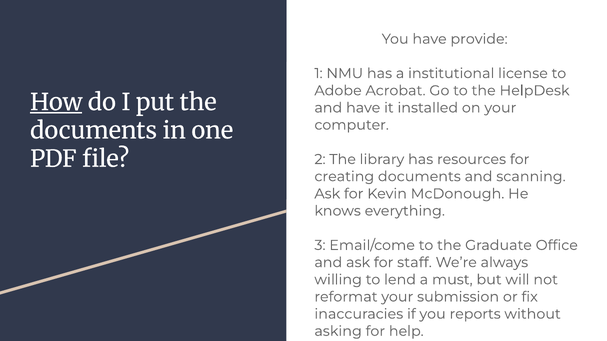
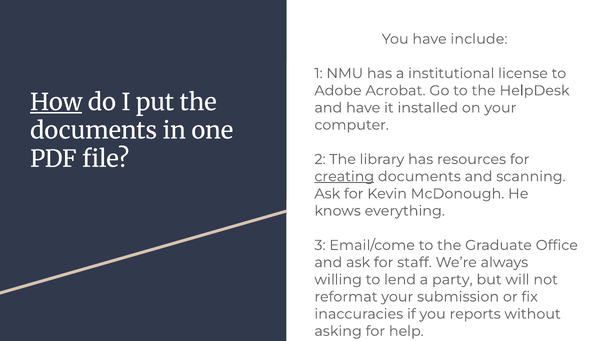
provide: provide -> include
creating underline: none -> present
must: must -> party
